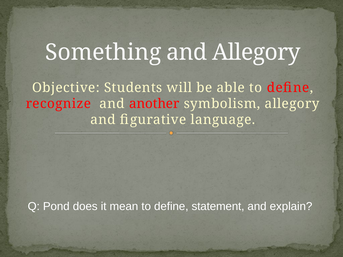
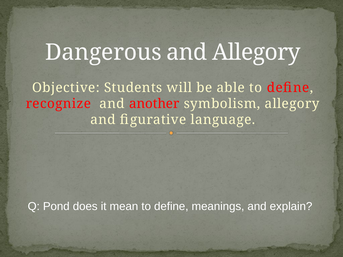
Something: Something -> Dangerous
statement: statement -> meanings
